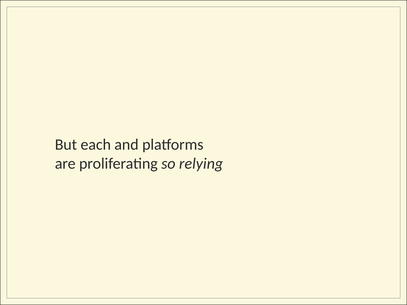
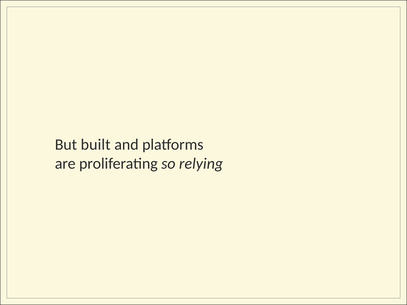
each: each -> built
